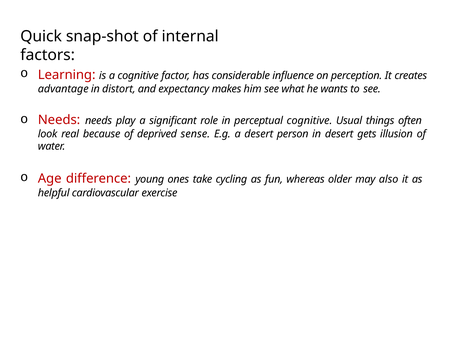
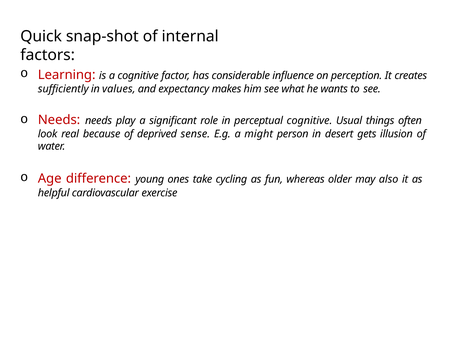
advantage: advantage -> sufficiently
distort: distort -> values
a desert: desert -> might
